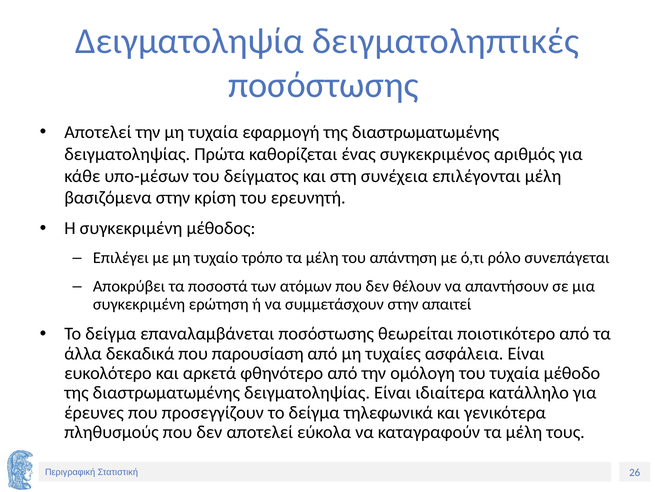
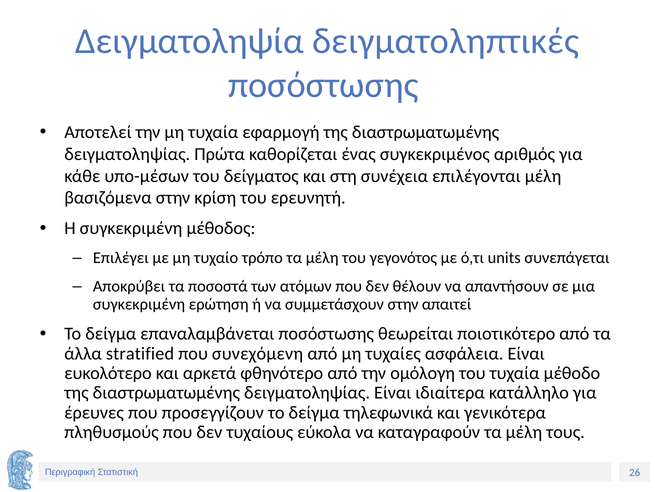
απάντηση: απάντηση -> γεγονότος
ρόλο: ρόλο -> units
δεκαδικά: δεκαδικά -> stratified
παρουσίαση: παρουσίαση -> συνεχόμενη
δεν αποτελεί: αποτελεί -> τυχαίους
